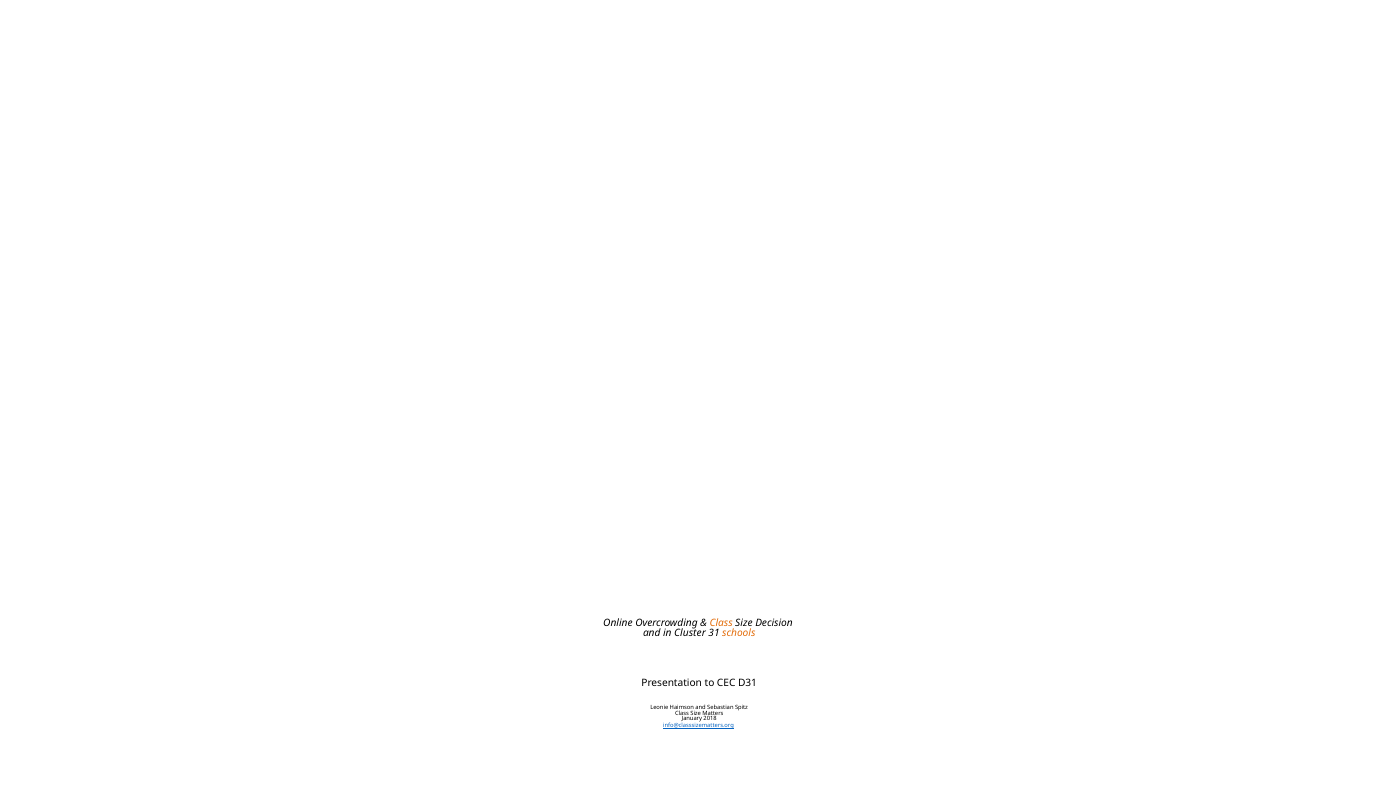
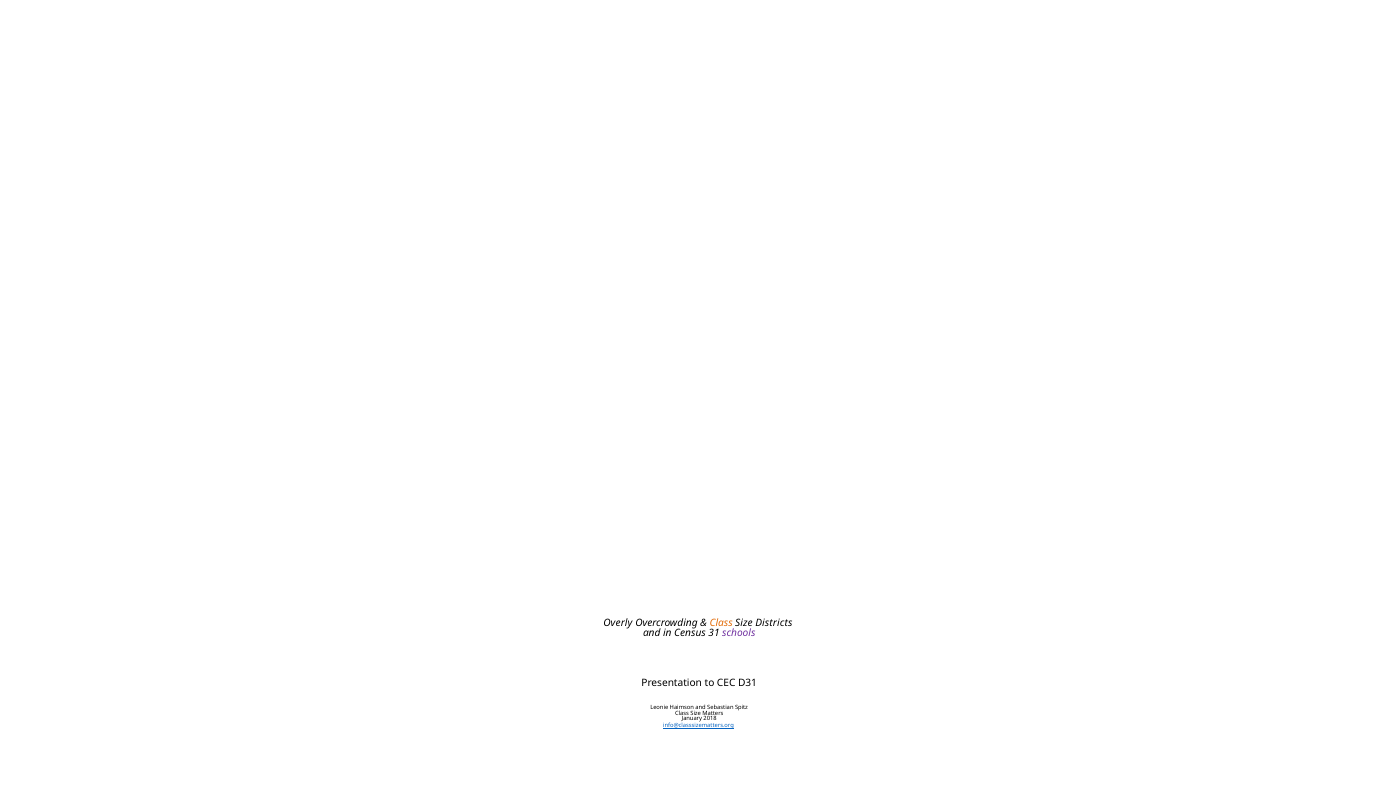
Online: Online -> Overly
Decision: Decision -> Districts
Cluster: Cluster -> Census
schools colour: orange -> purple
